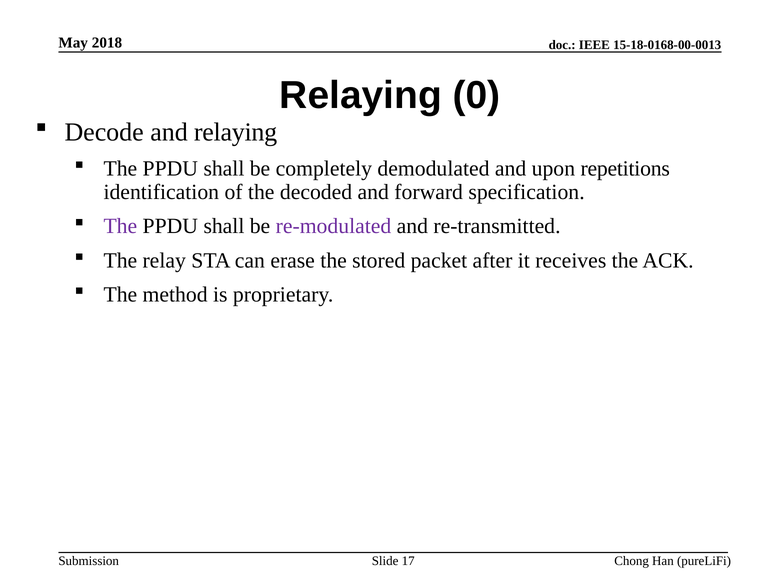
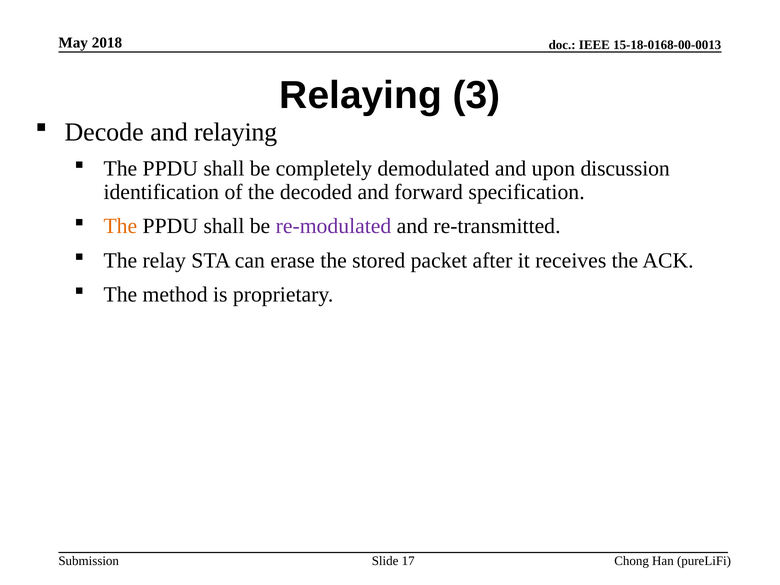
0: 0 -> 3
repetitions: repetitions -> discussion
The at (120, 226) colour: purple -> orange
